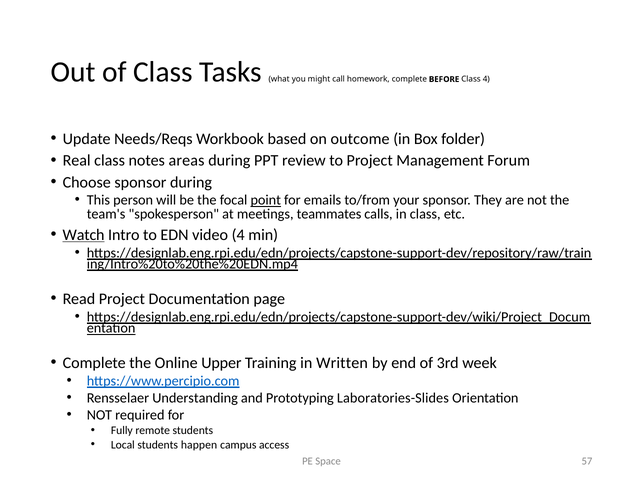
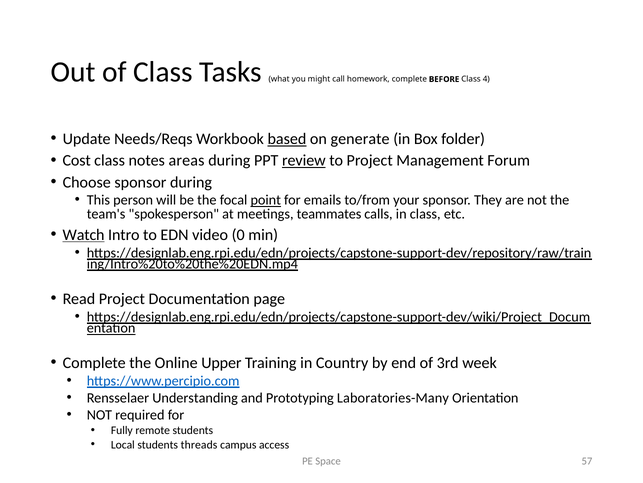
based underline: none -> present
outcome: outcome -> generate
Real: Real -> Cost
review underline: none -> present
video 4: 4 -> 0
Written: Written -> Country
Laboratories-Slides: Laboratories-Slides -> Laboratories-Many
happen: happen -> threads
